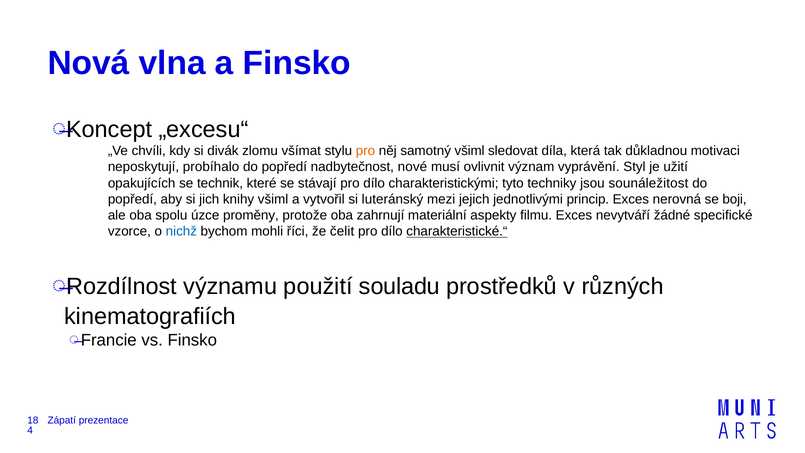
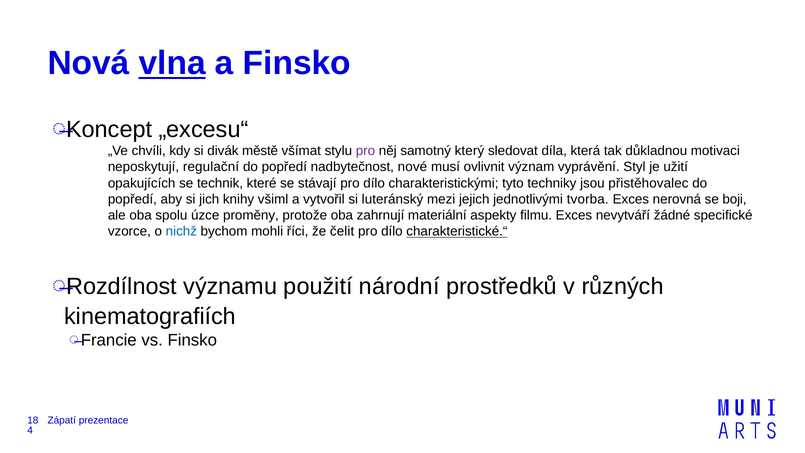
vlna underline: none -> present
zlomu: zlomu -> městě
pro at (365, 151) colour: orange -> purple
samotný všiml: všiml -> který
probíhalo: probíhalo -> regulační
sounáležitost: sounáležitost -> přistěhovalec
princip: princip -> tvorba
souladu: souladu -> národní
